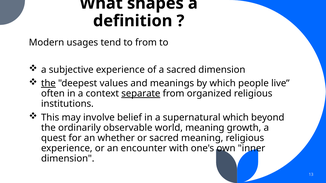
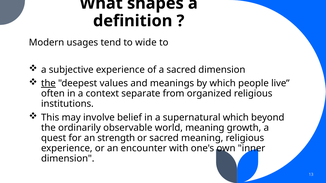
to from: from -> wide
separate underline: present -> none
whether: whether -> strength
